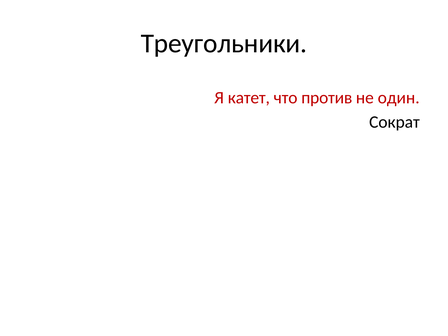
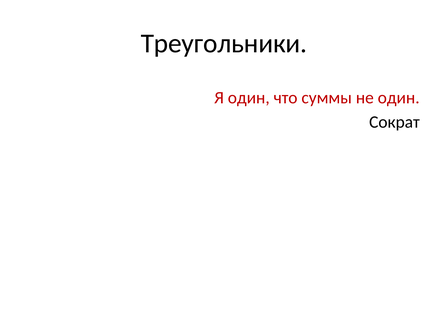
Я катет: катет -> один
против: против -> суммы
